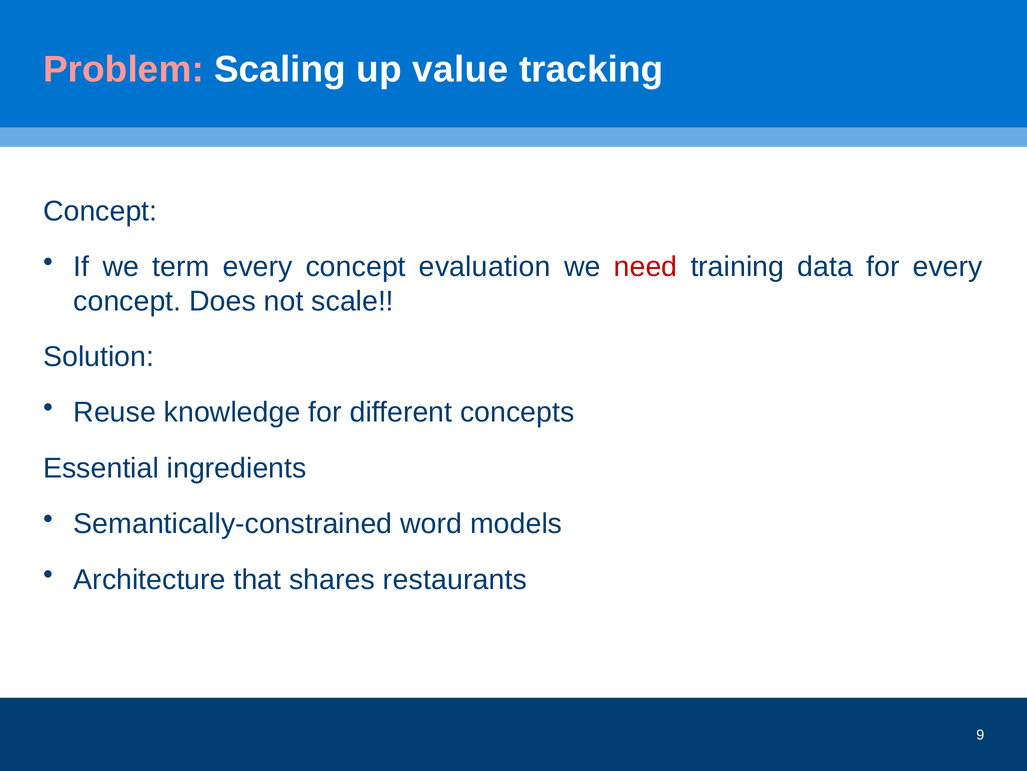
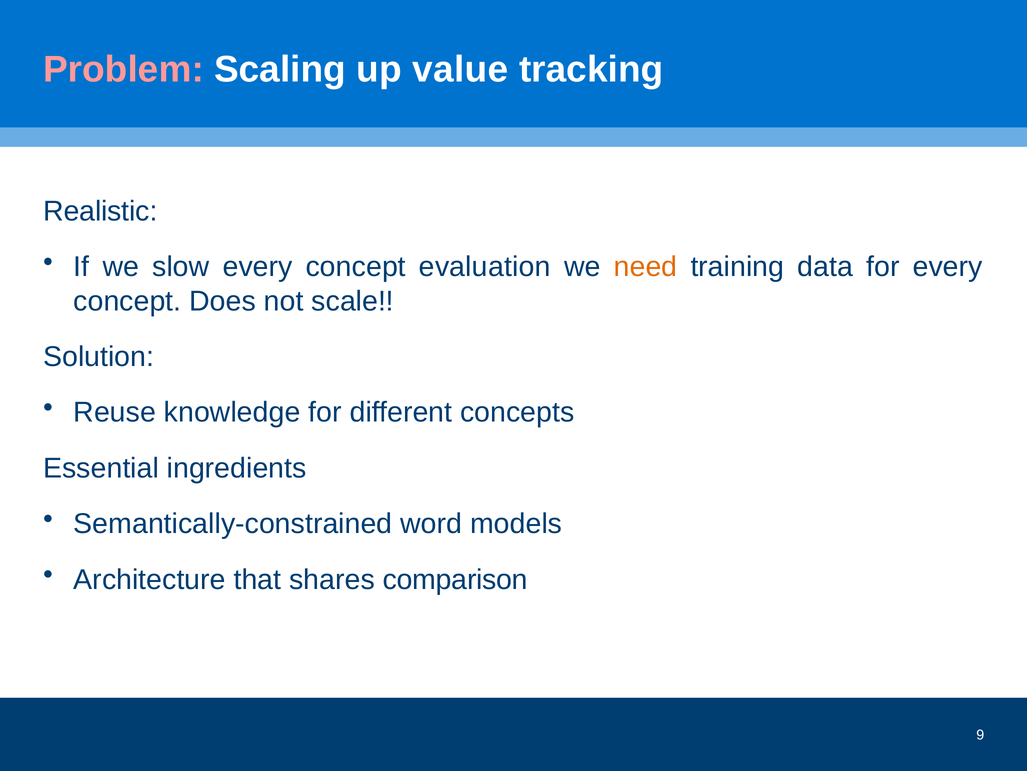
Concept at (100, 211): Concept -> Realistic
term: term -> slow
need colour: red -> orange
restaurants: restaurants -> comparison
